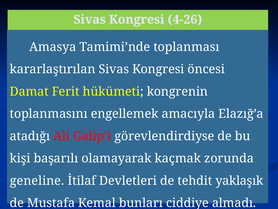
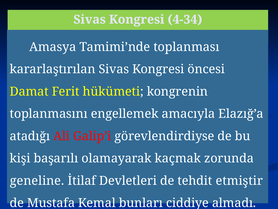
4-26: 4-26 -> 4-34
yaklaşık: yaklaşık -> etmiştir
